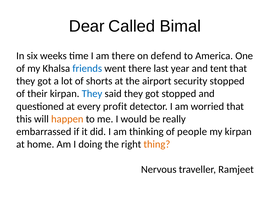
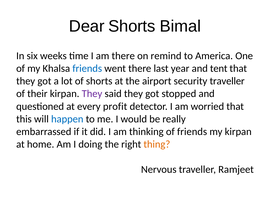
Dear Called: Called -> Shorts
defend: defend -> remind
security stopped: stopped -> traveller
They at (92, 93) colour: blue -> purple
happen colour: orange -> blue
of people: people -> friends
